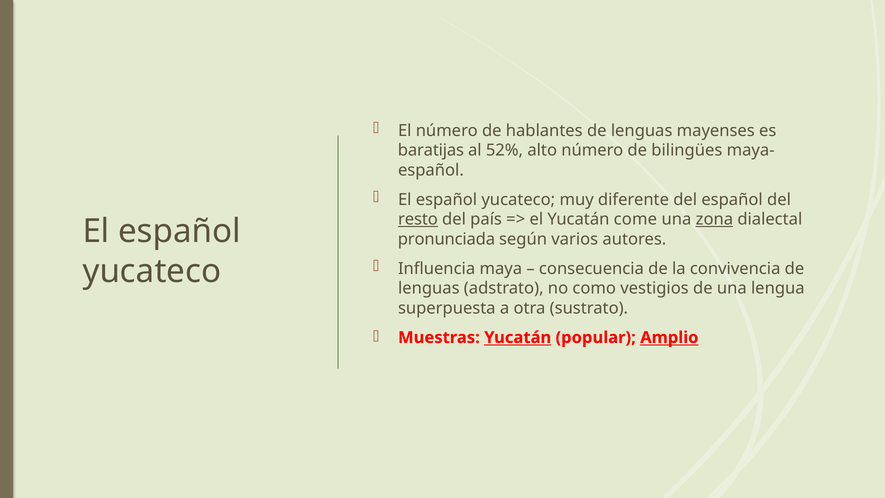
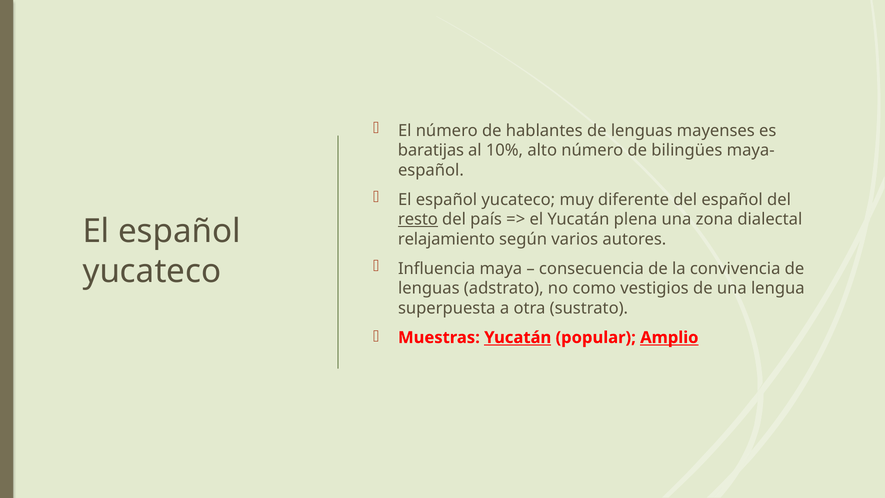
52%: 52% -> 10%
come: come -> plena
zona underline: present -> none
pronunciada: pronunciada -> relajamiento
